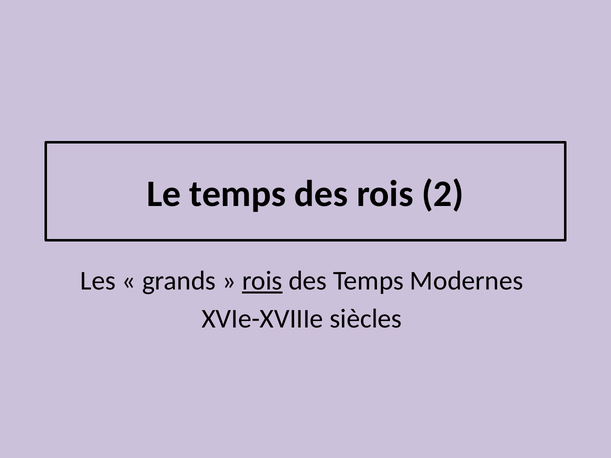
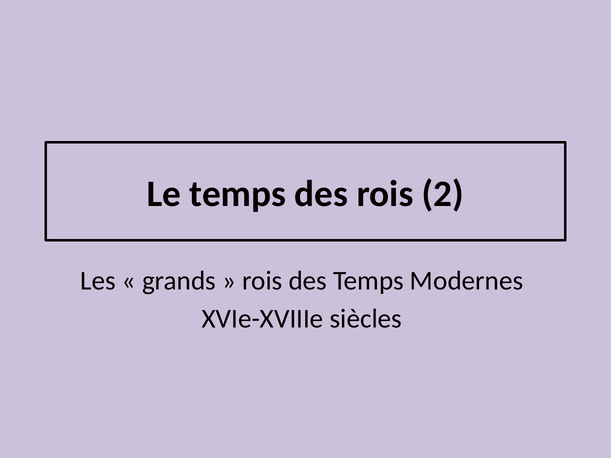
rois at (262, 281) underline: present -> none
